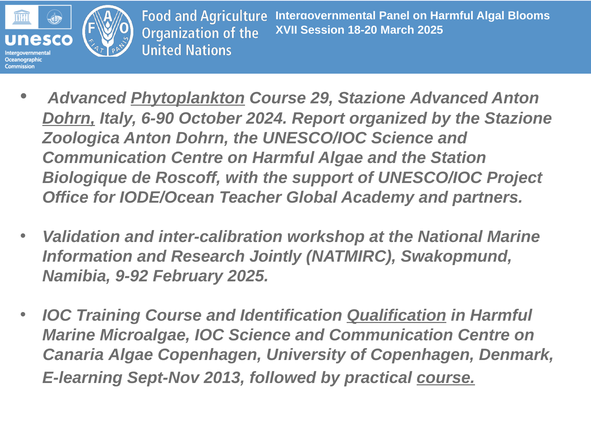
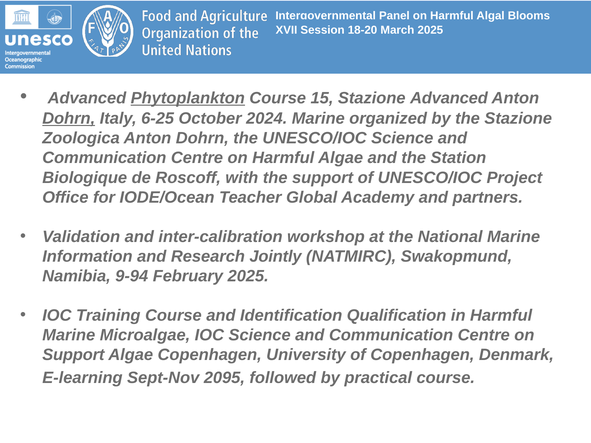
29: 29 -> 15
6-90: 6-90 -> 6-25
2024 Report: Report -> Marine
9-92: 9-92 -> 9-94
Qualification underline: present -> none
Canaria at (73, 355): Canaria -> Support
2013: 2013 -> 2095
course at (446, 378) underline: present -> none
